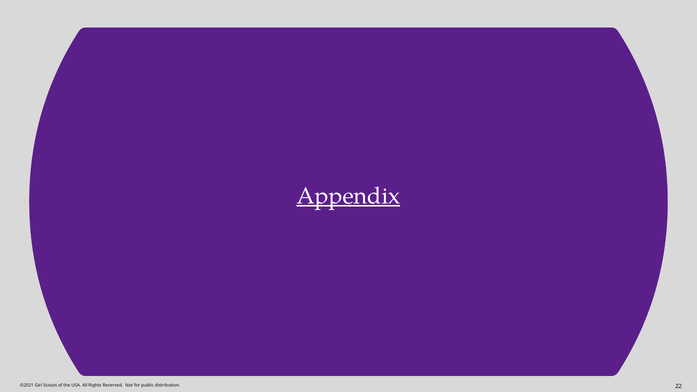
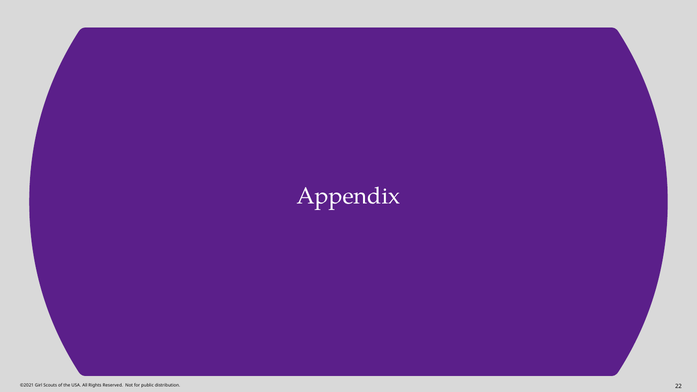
Appendix underline: present -> none
